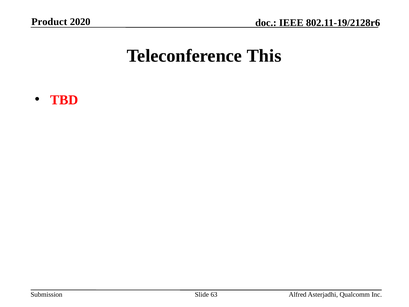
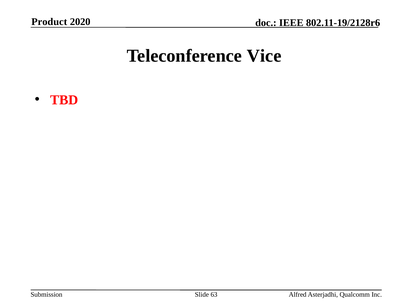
This: This -> Vice
